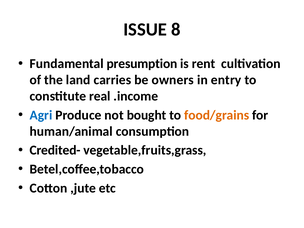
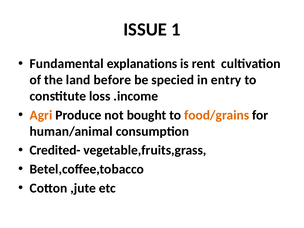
8: 8 -> 1
presumption: presumption -> explanations
carries: carries -> before
owners: owners -> specied
real: real -> loss
Agri colour: blue -> orange
